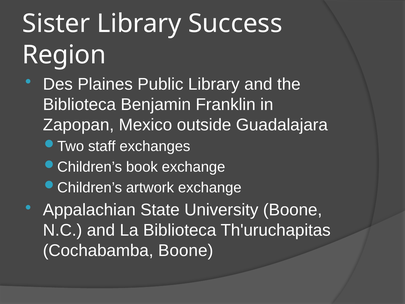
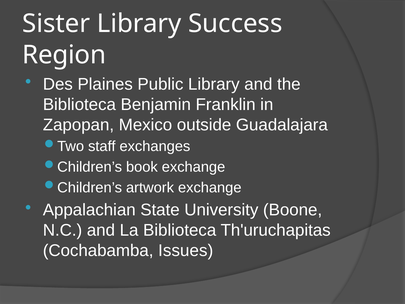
Cochabamba Boone: Boone -> Issues
